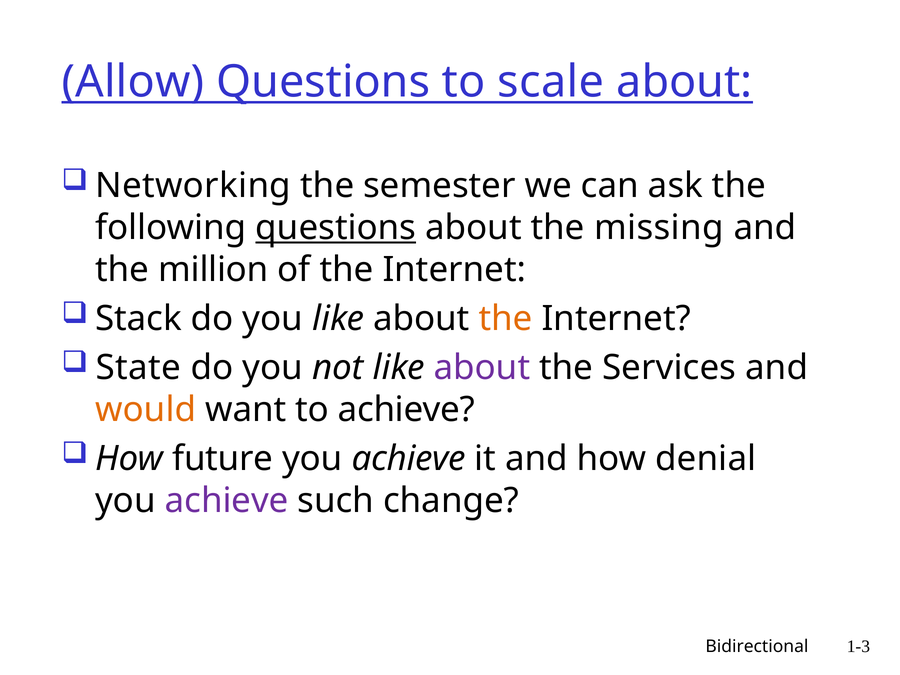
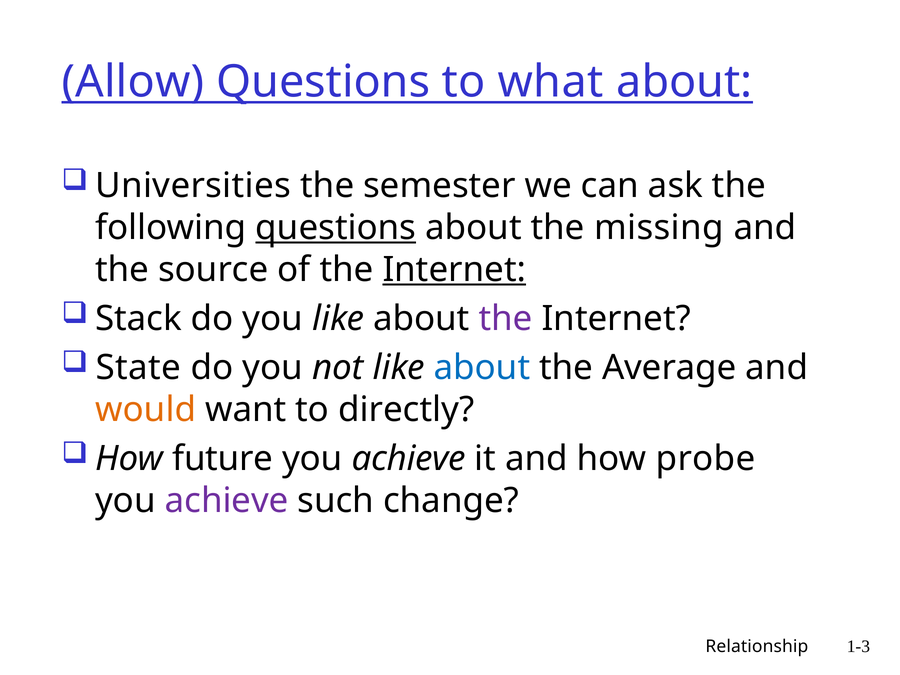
scale: scale -> what
Networking: Networking -> Universities
million: million -> source
Internet at (454, 270) underline: none -> present
the at (506, 319) colour: orange -> purple
about at (482, 368) colour: purple -> blue
Services: Services -> Average
to achieve: achieve -> directly
denial: denial -> probe
Bidirectional: Bidirectional -> Relationship
